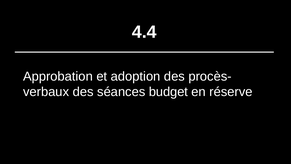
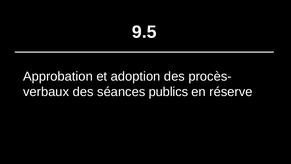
4.4: 4.4 -> 9.5
budget: budget -> publics
